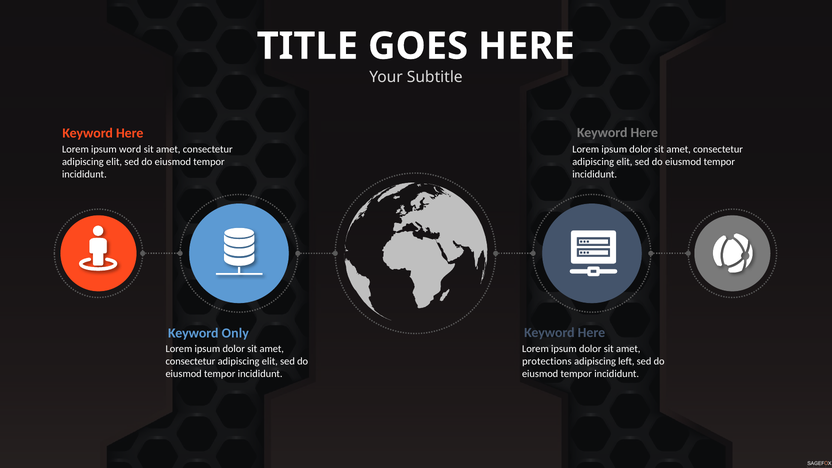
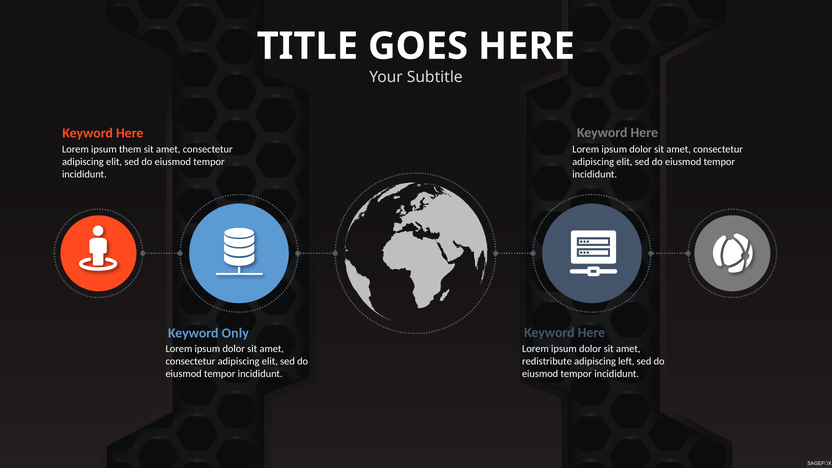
word: word -> them
protections: protections -> redistribute
